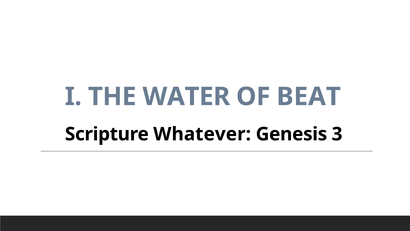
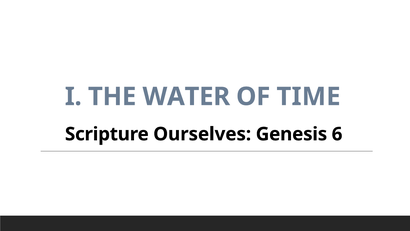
BEAT: BEAT -> TIME
Whatever: Whatever -> Ourselves
3: 3 -> 6
